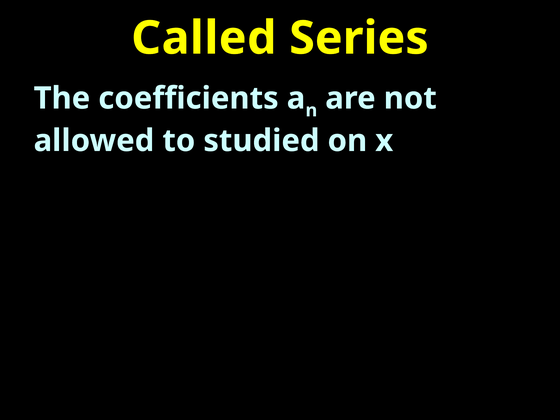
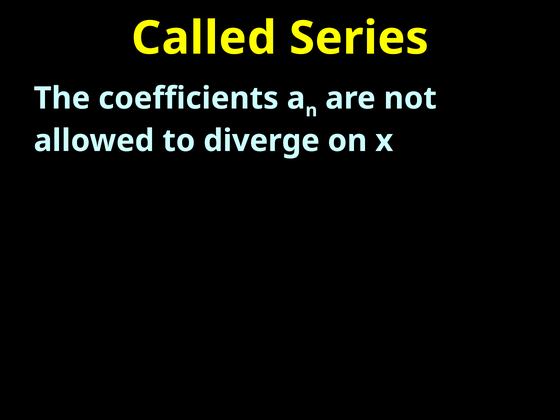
studied: studied -> diverge
